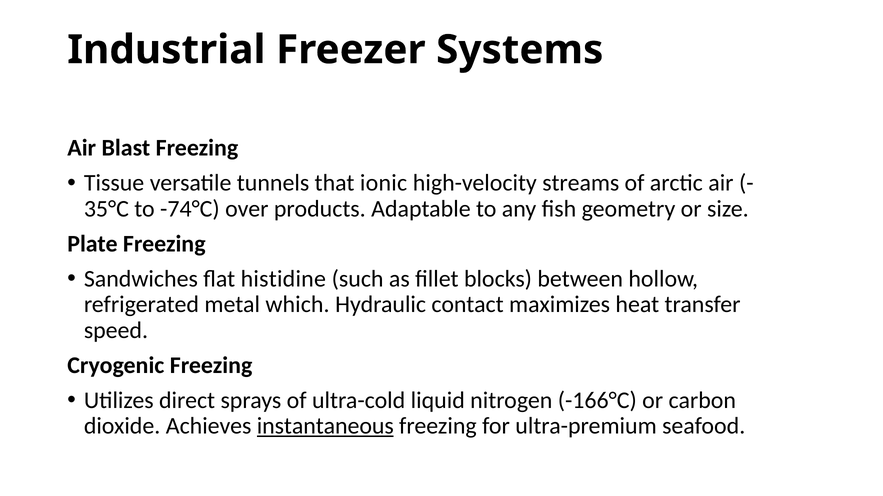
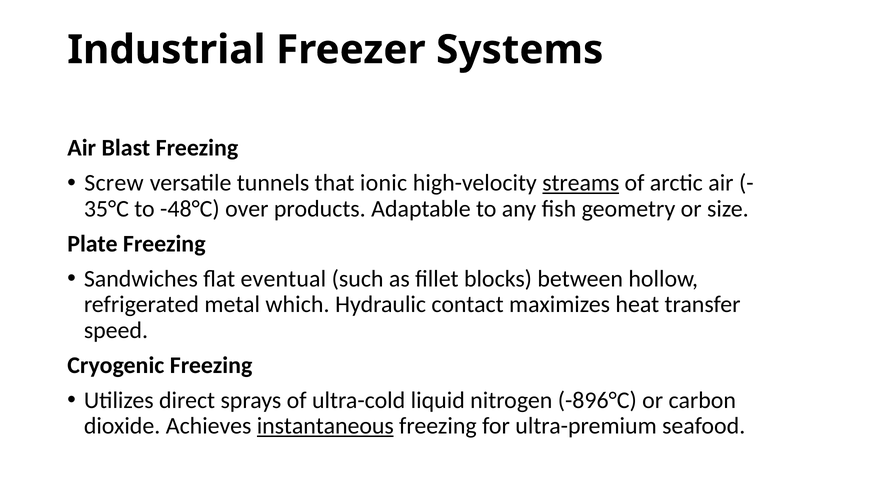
Tissue: Tissue -> Screw
streams underline: none -> present
-74°C: -74°C -> -48°C
histidine: histidine -> eventual
-166°C: -166°C -> -896°C
